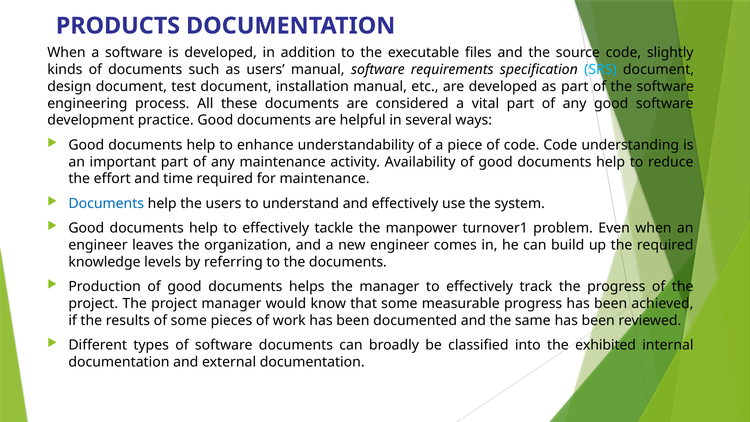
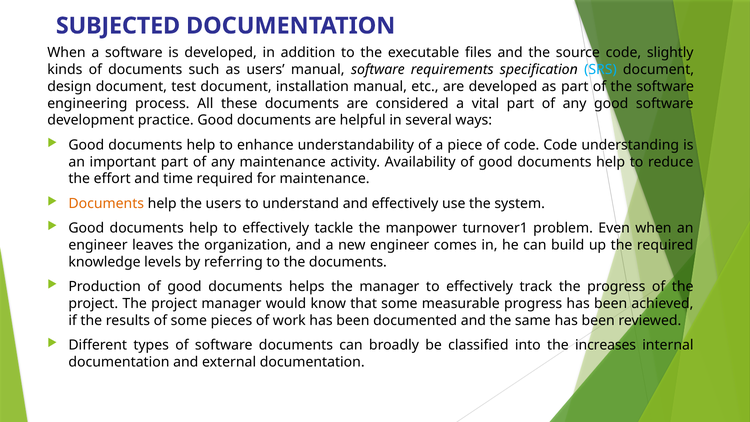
PRODUCTS: PRODUCTS -> SUBJECTED
Documents at (106, 203) colour: blue -> orange
exhibited: exhibited -> increases
